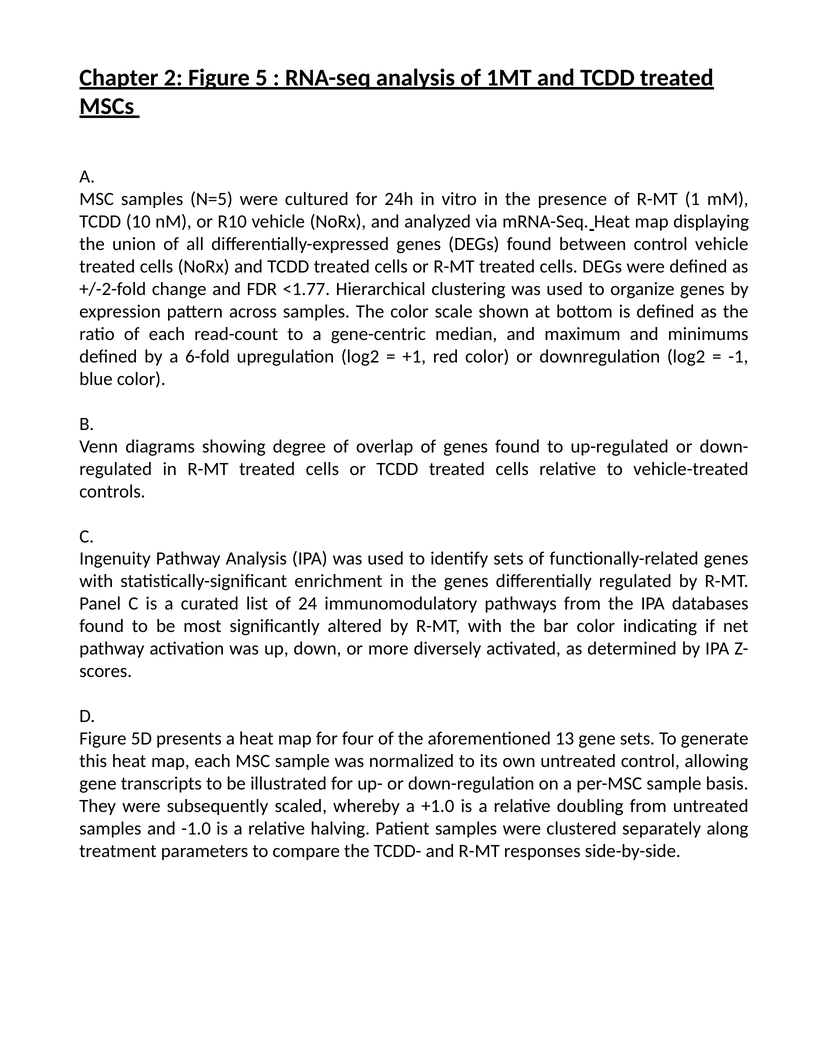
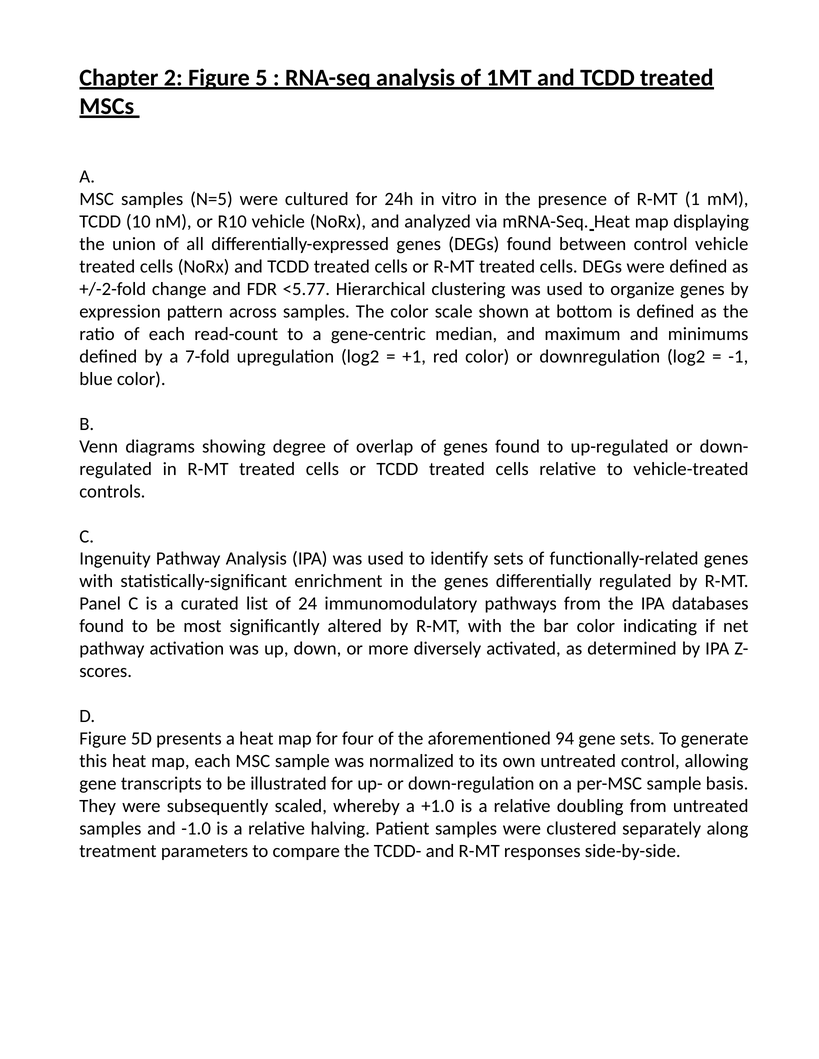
<1.77: <1.77 -> <5.77
6-fold: 6-fold -> 7-fold
13: 13 -> 94
